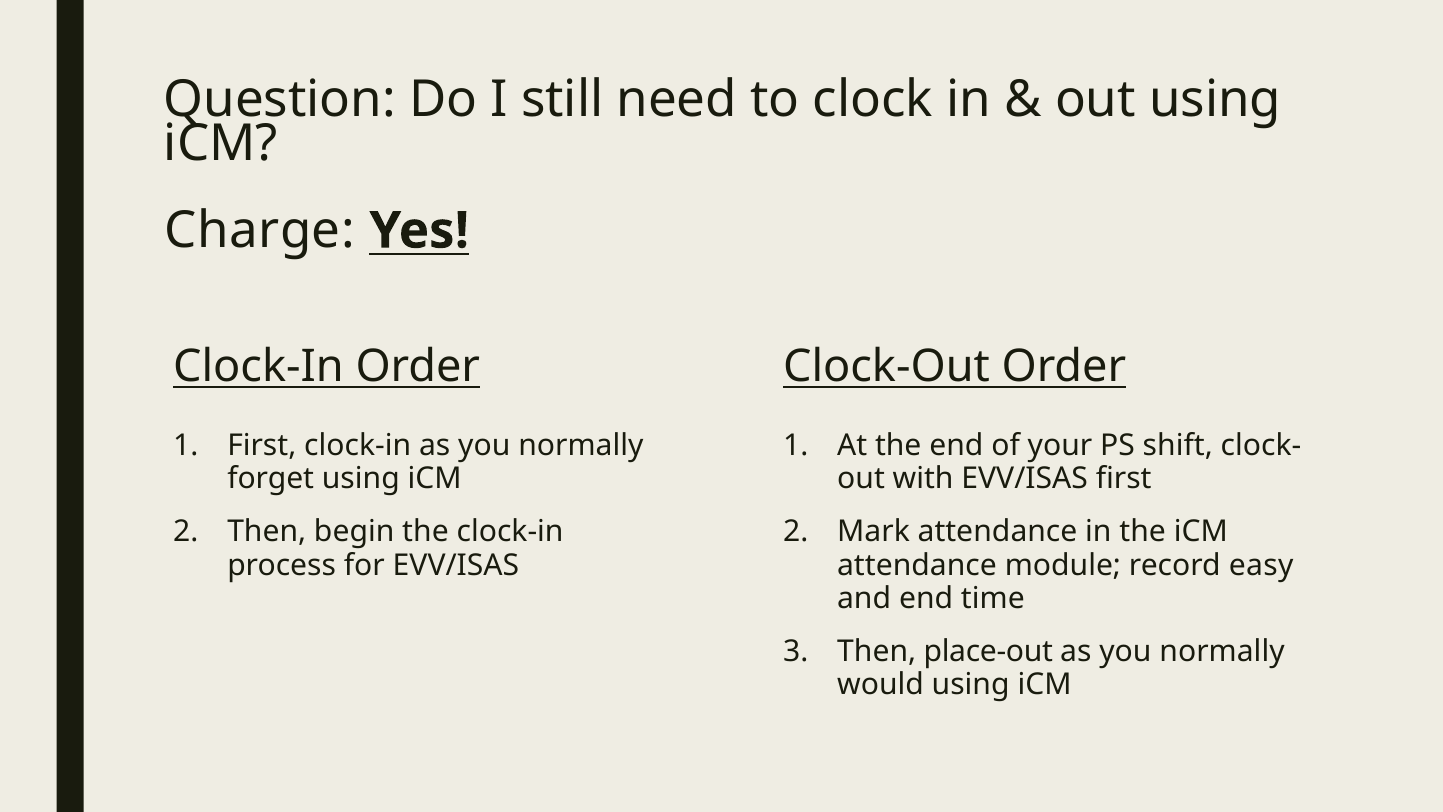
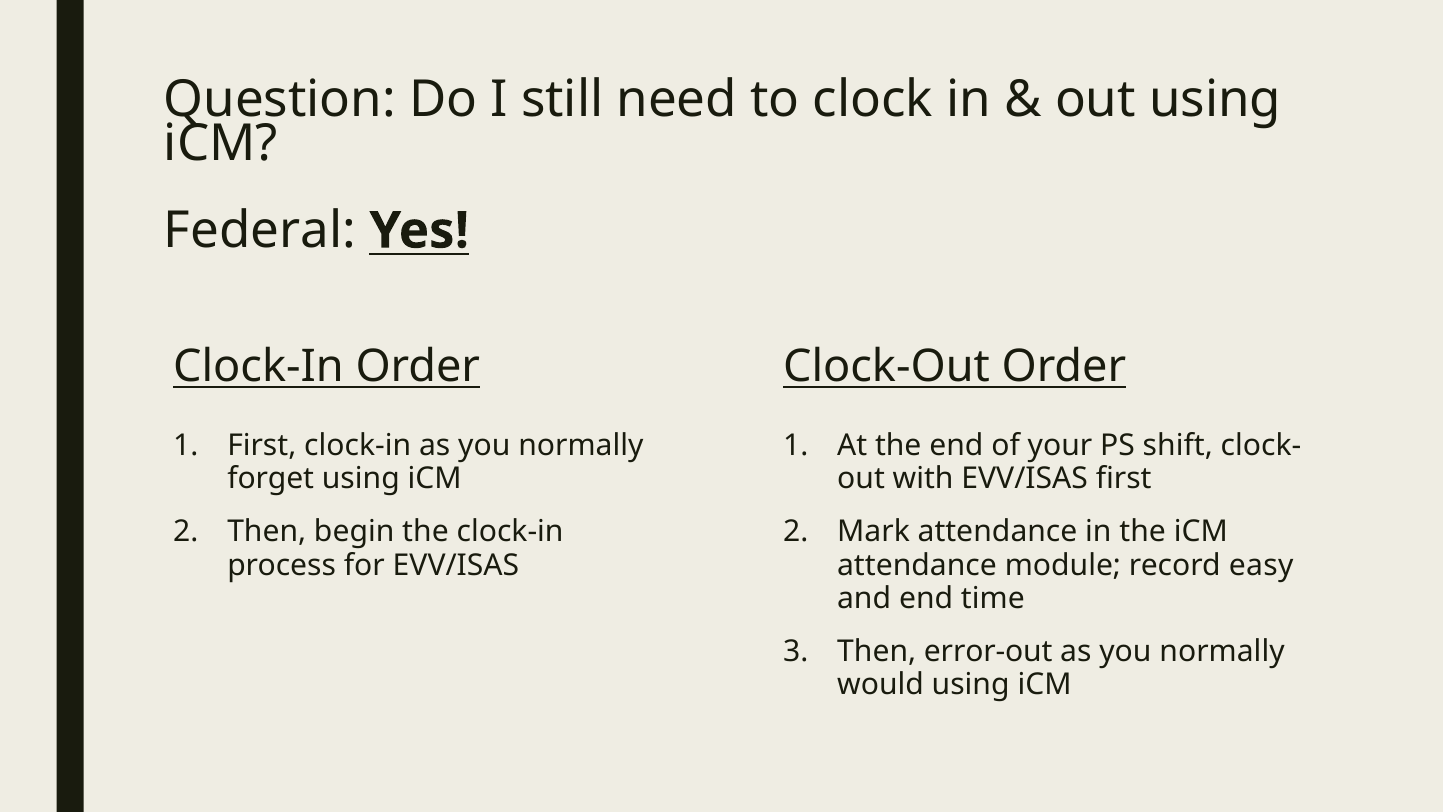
Charge: Charge -> Federal
place-out: place-out -> error-out
